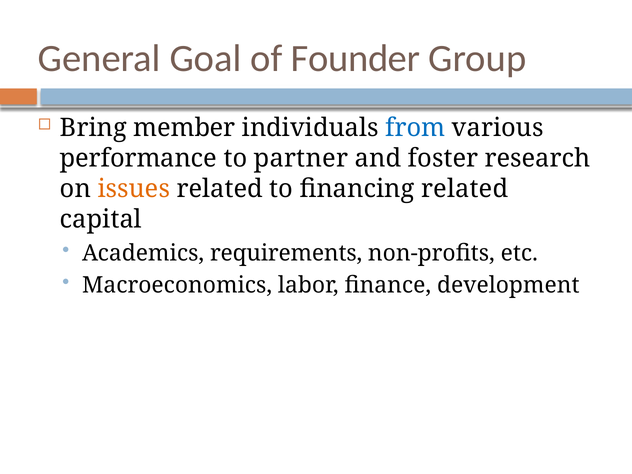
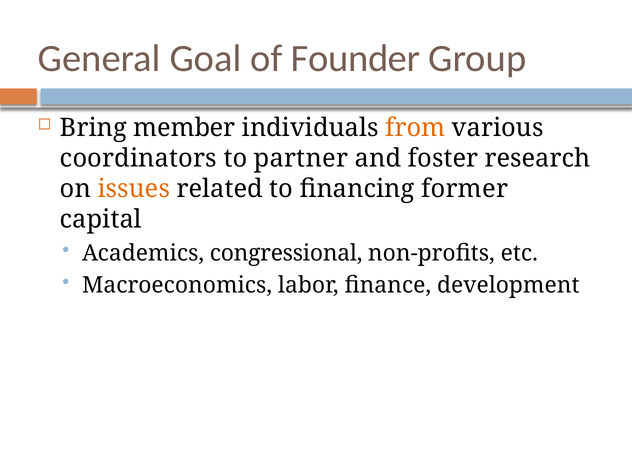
from colour: blue -> orange
performance: performance -> coordinators
financing related: related -> former
requirements: requirements -> congressional
